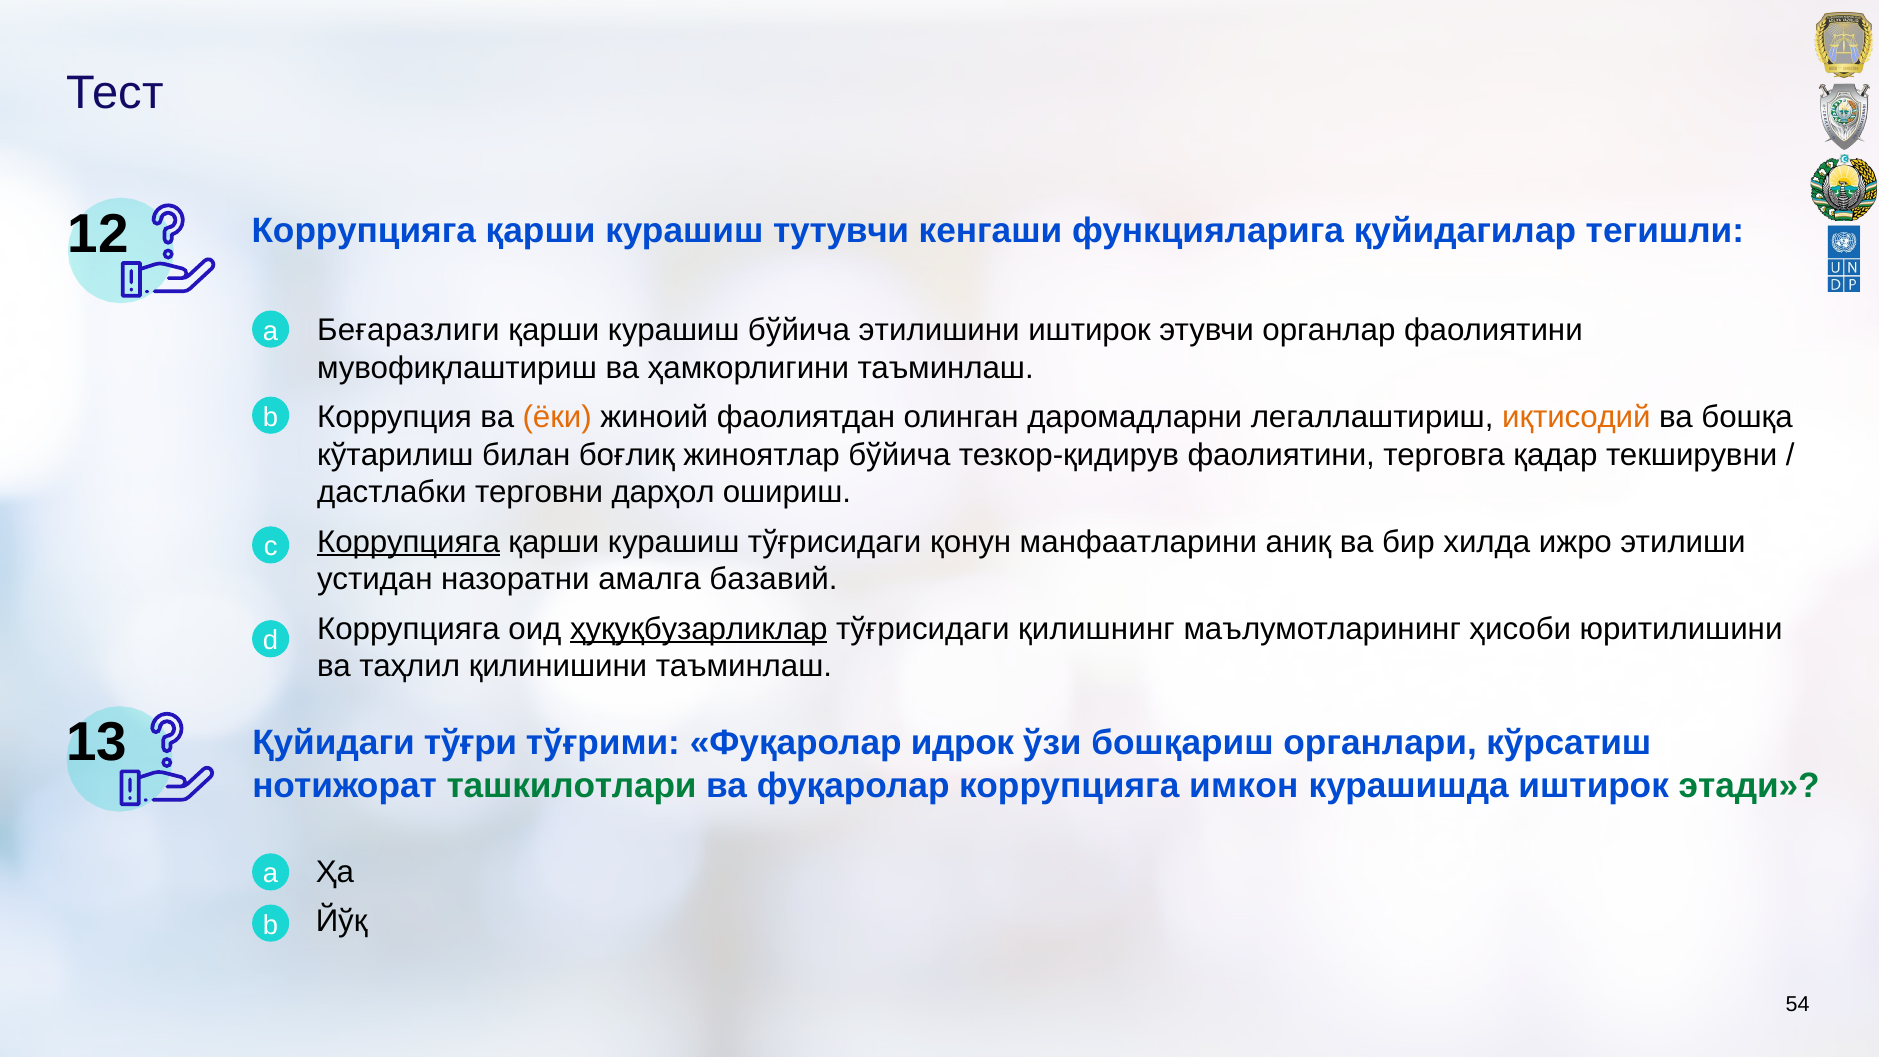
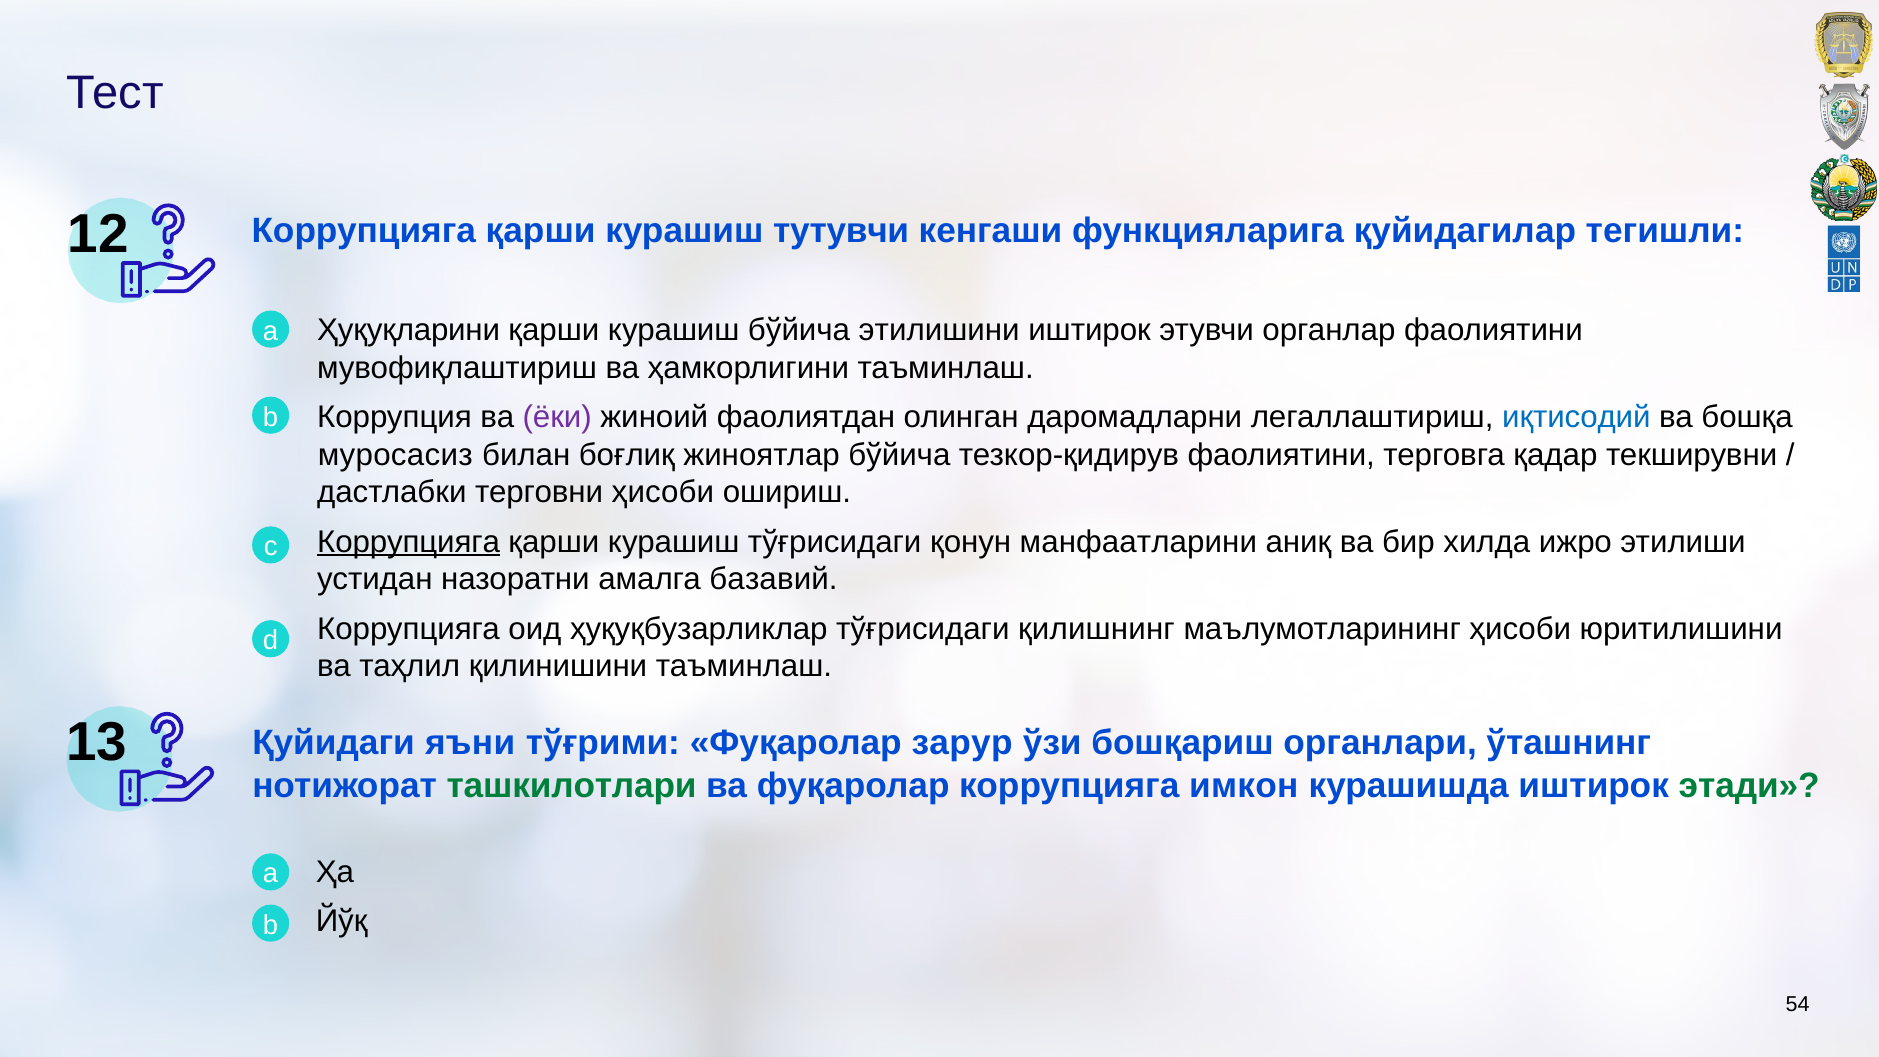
Беғаразлиги: Беғаразлиги -> Ҳуқуқларини
ёки colour: orange -> purple
иқтисодий colour: orange -> blue
кўтарилиш: кўтарилиш -> муросасиз
терговни дарҳол: дарҳол -> ҳисоби
ҳуқуқбузарликлар underline: present -> none
тўғри: тўғри -> яъни
идрок: идрок -> зарур
кўрсатиш: кўрсатиш -> ўташнинг
